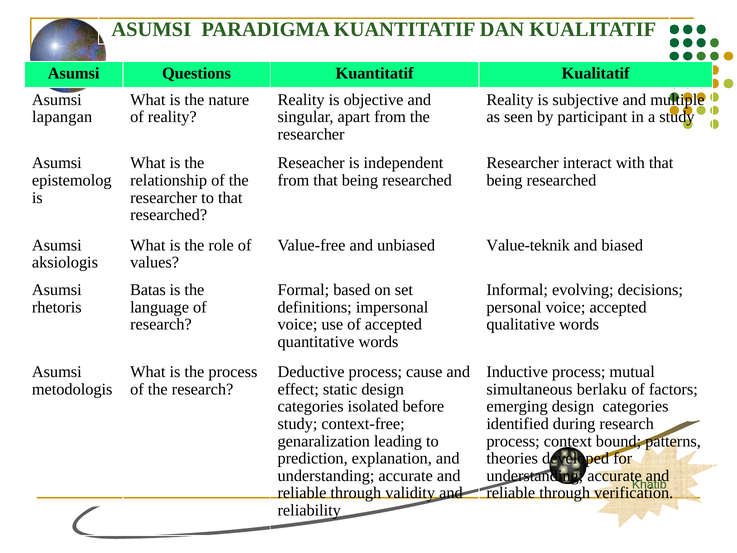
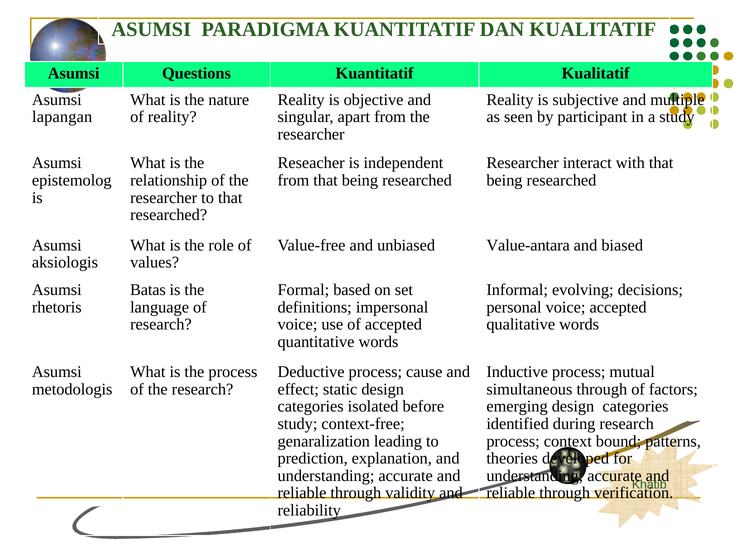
Value-teknik: Value-teknik -> Value-antara
simultaneous berlaku: berlaku -> through
